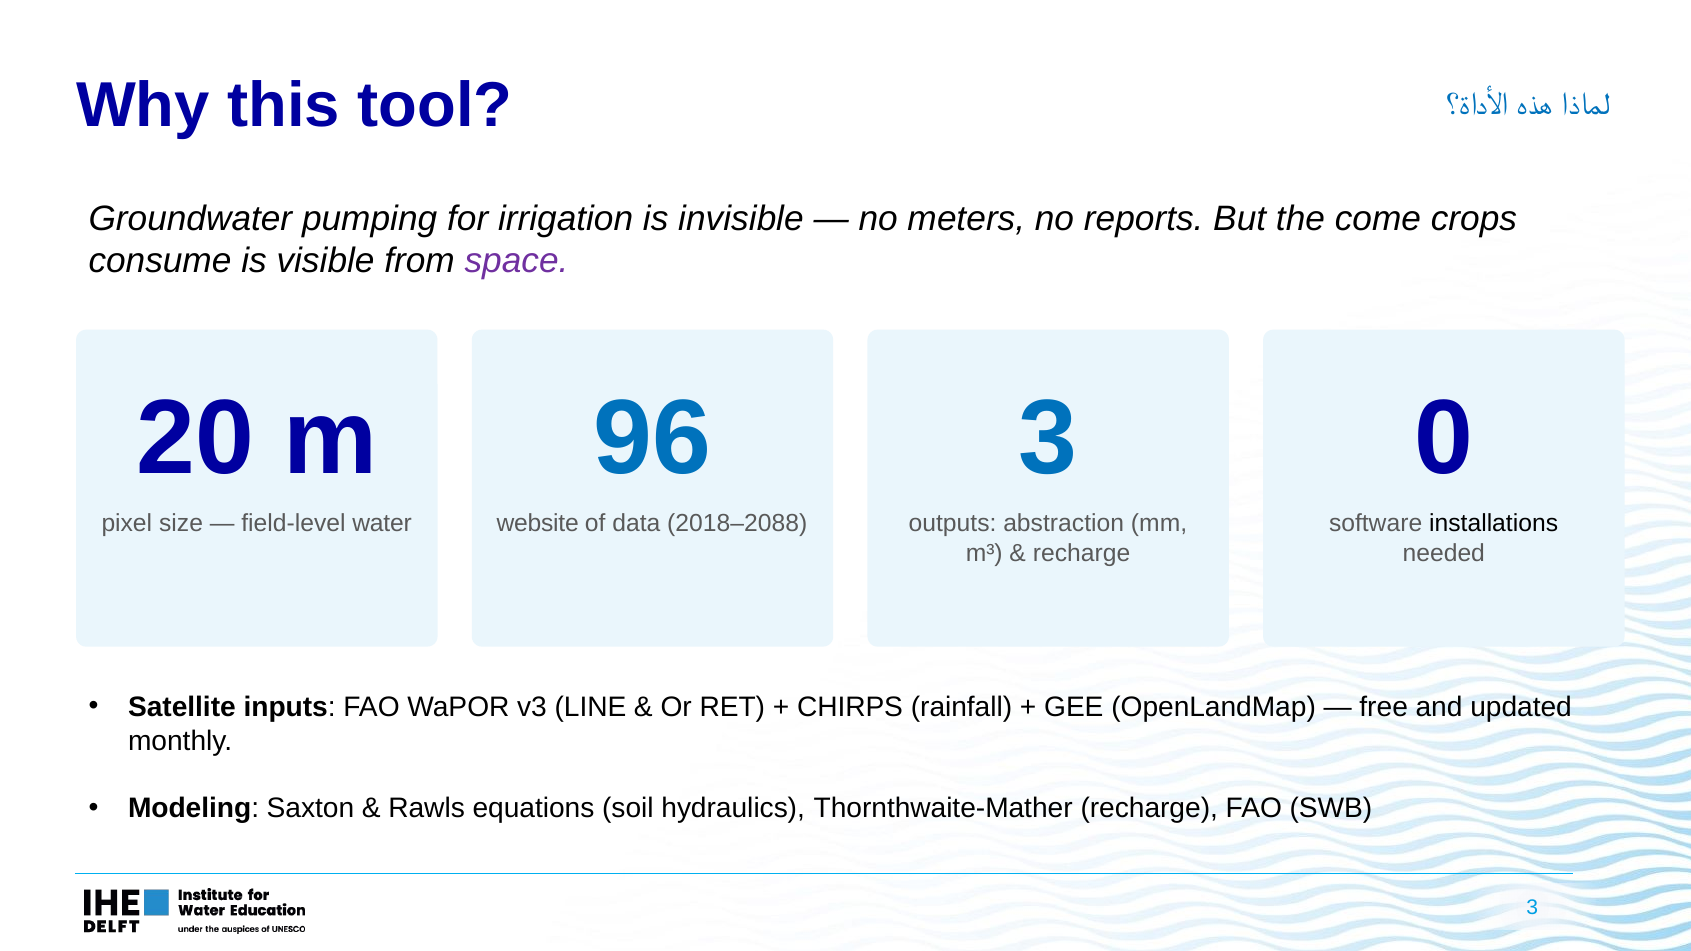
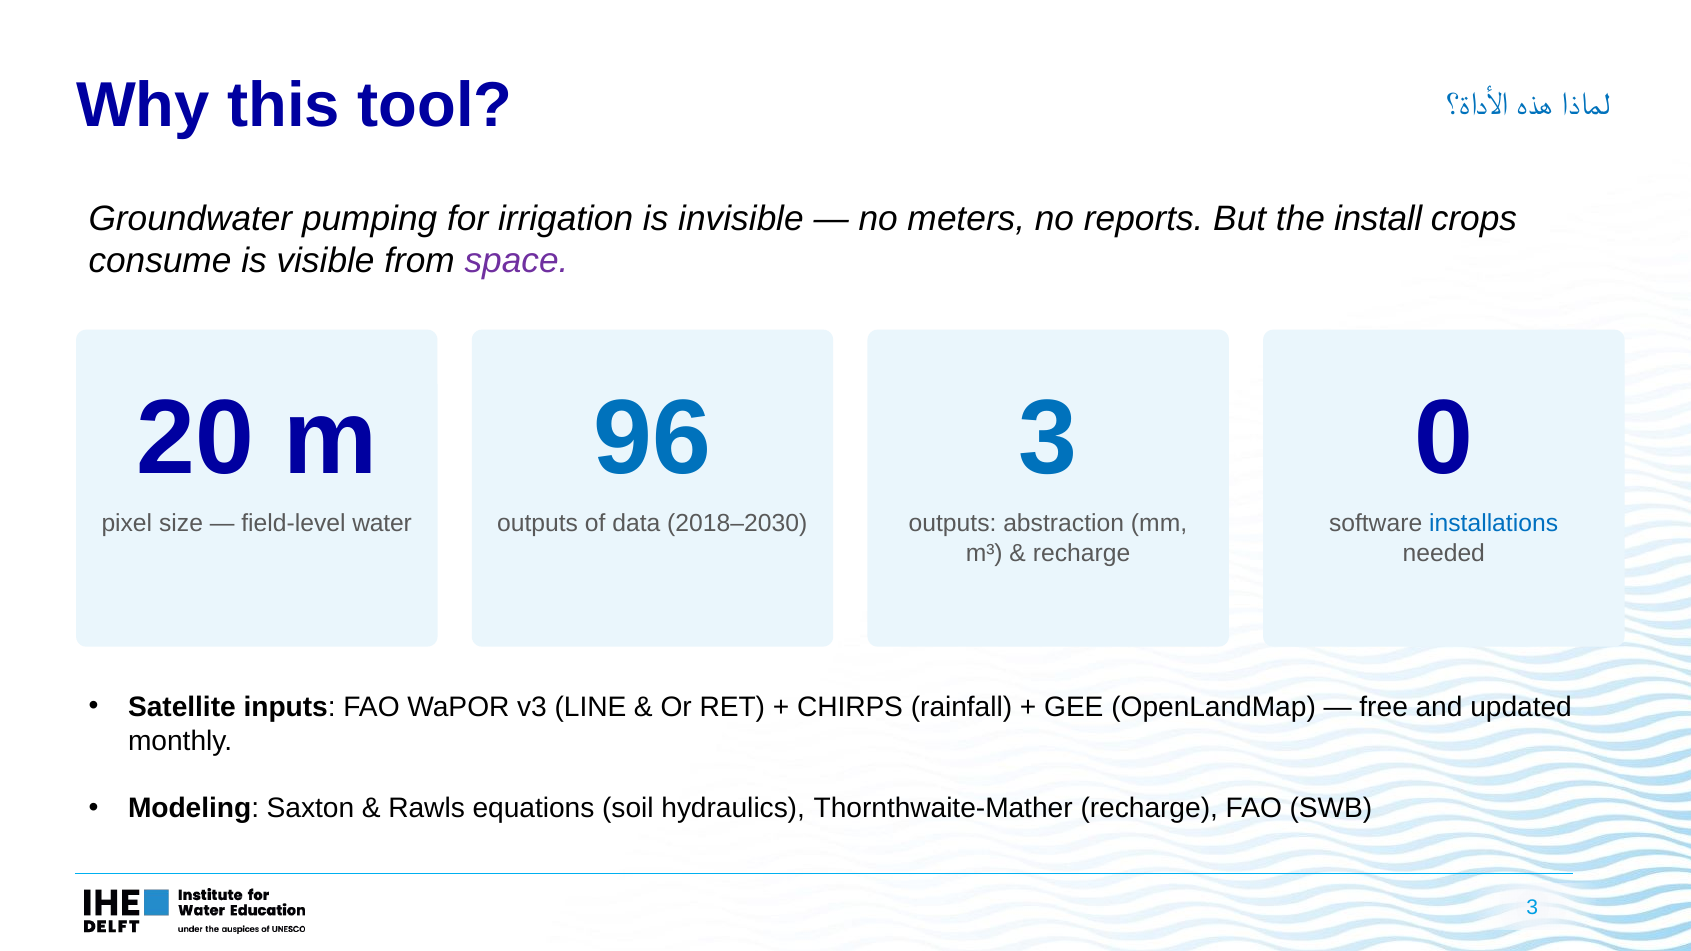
come: come -> install
website at (538, 524): website -> outputs
2018–2088: 2018–2088 -> 2018–2030
installations colour: black -> blue
